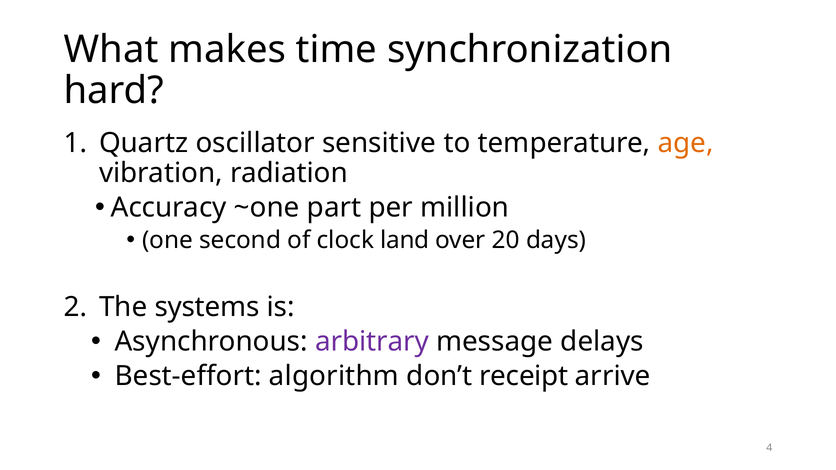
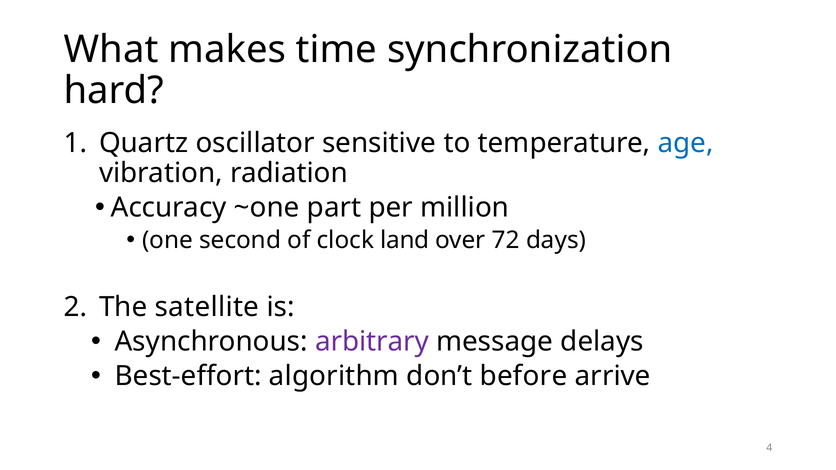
age colour: orange -> blue
20: 20 -> 72
systems: systems -> satellite
receipt: receipt -> before
